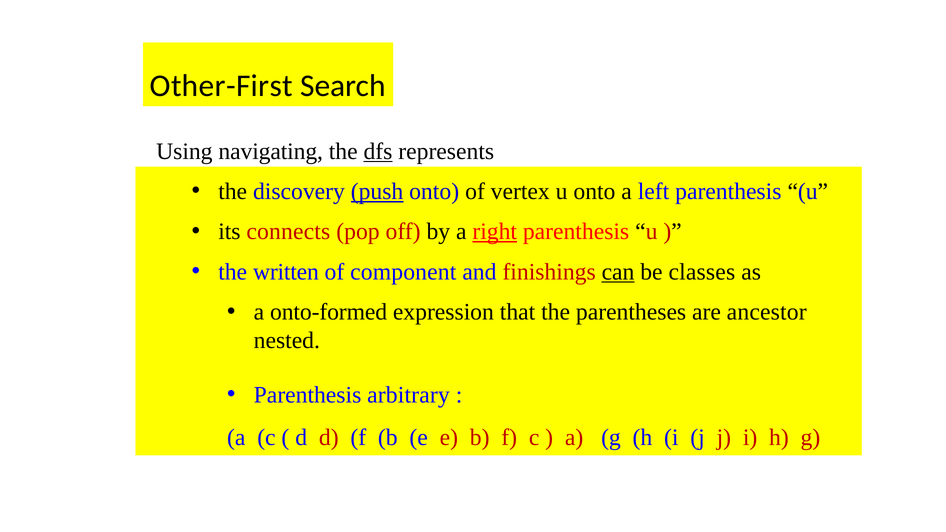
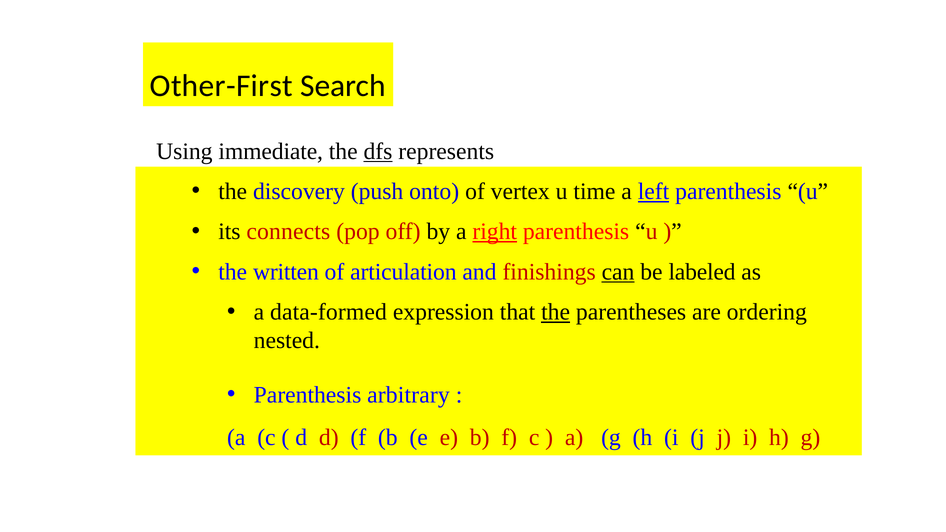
navigating: navigating -> immediate
push underline: present -> none
u onto: onto -> time
left underline: none -> present
component: component -> articulation
classes: classes -> labeled
onto-formed: onto-formed -> data-formed
the at (556, 312) underline: none -> present
ancestor: ancestor -> ordering
